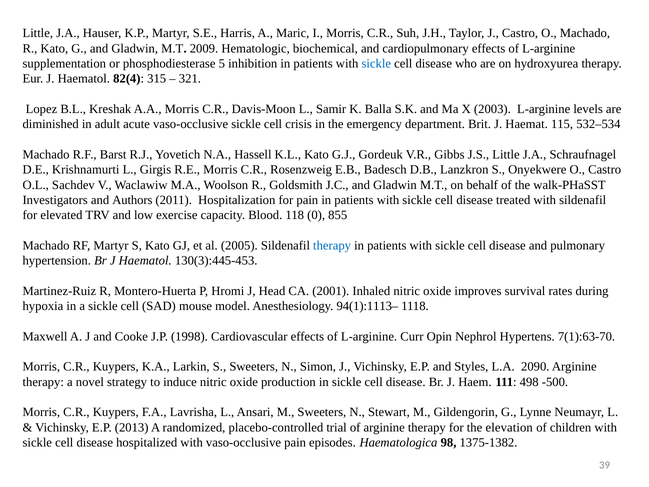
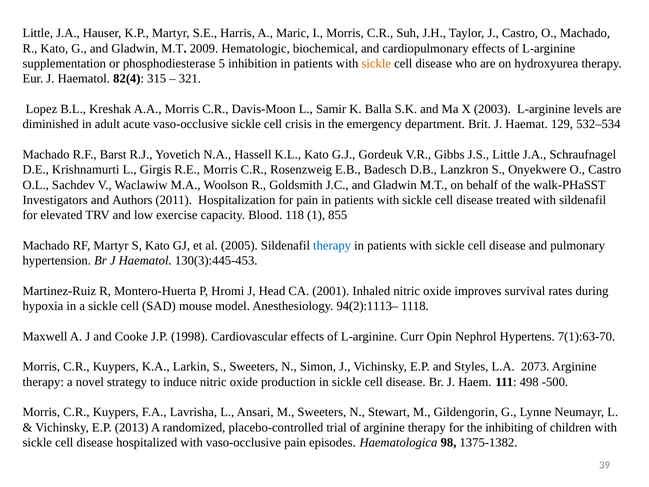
sickle at (376, 64) colour: blue -> orange
115: 115 -> 129
0: 0 -> 1
94(1):1113–: 94(1):1113– -> 94(2):1113–
2090: 2090 -> 2073
elevation: elevation -> inhibiting
